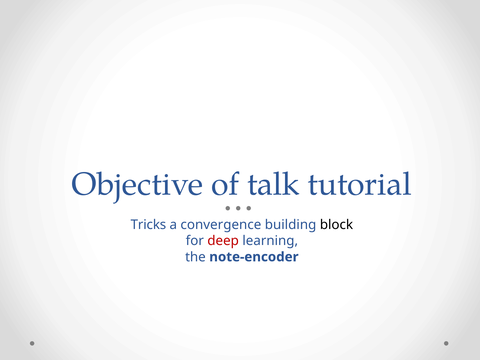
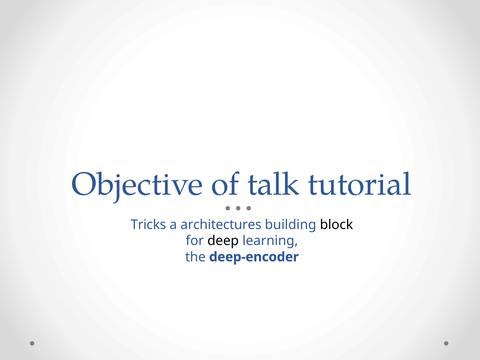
convergence: convergence -> architectures
deep colour: red -> black
note-encoder: note-encoder -> deep-encoder
